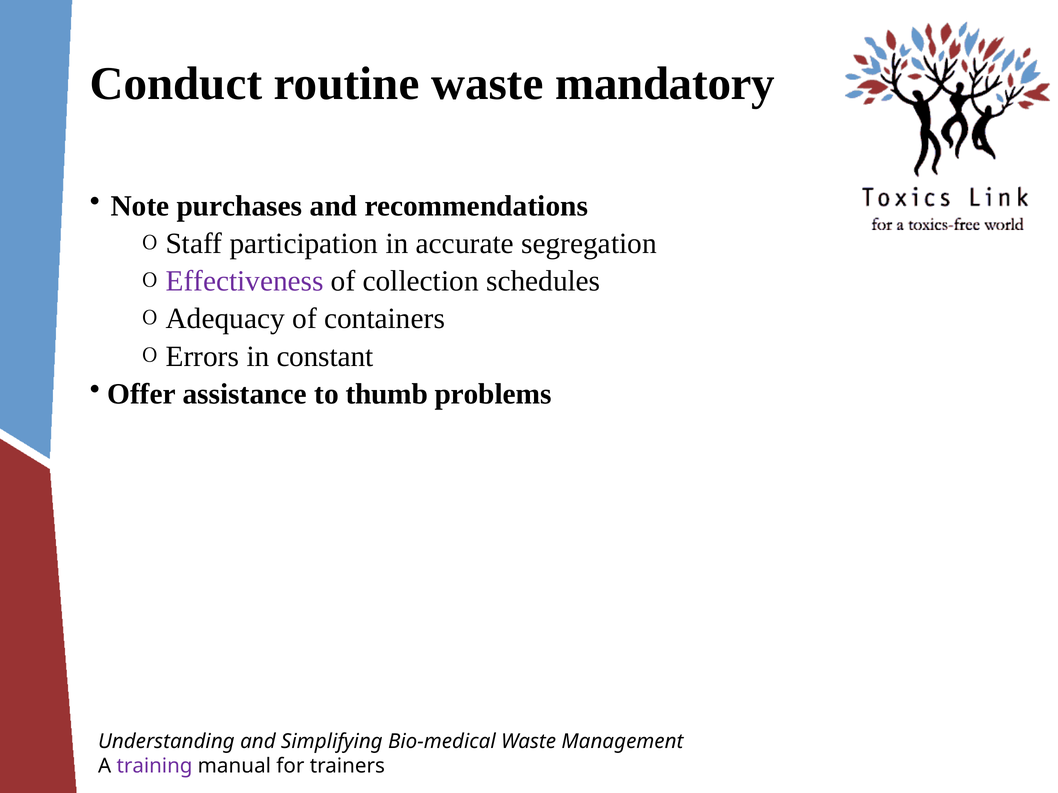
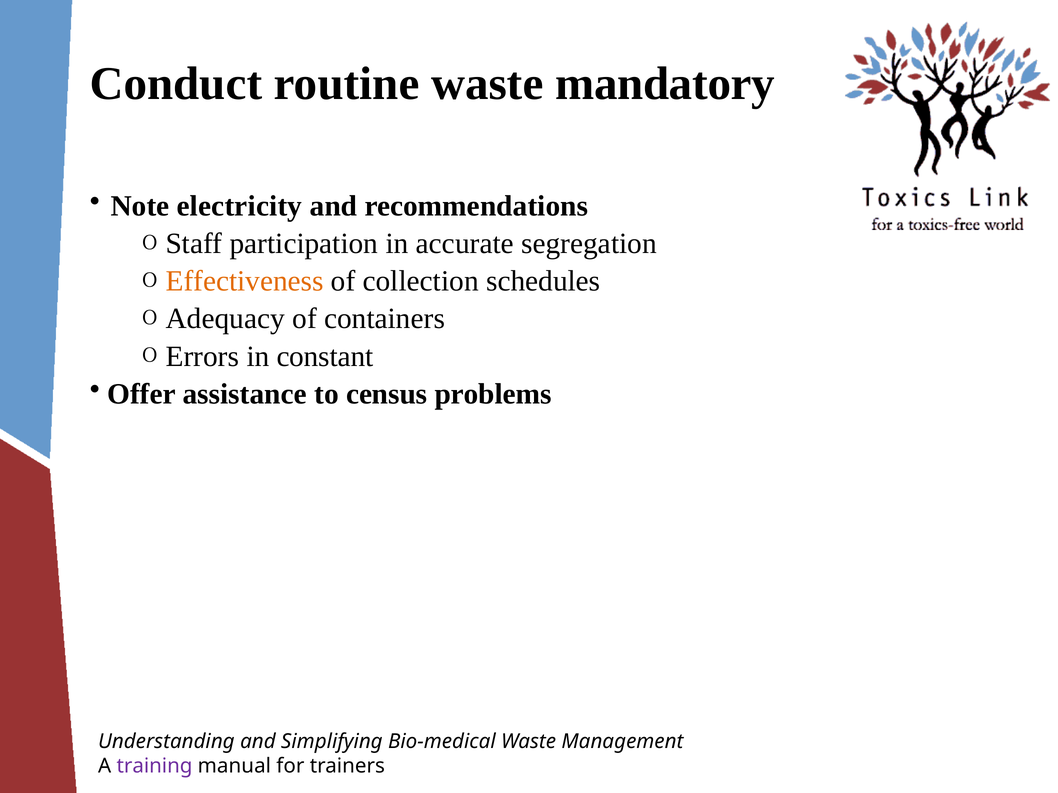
purchases: purchases -> electricity
Effectiveness colour: purple -> orange
thumb: thumb -> census
